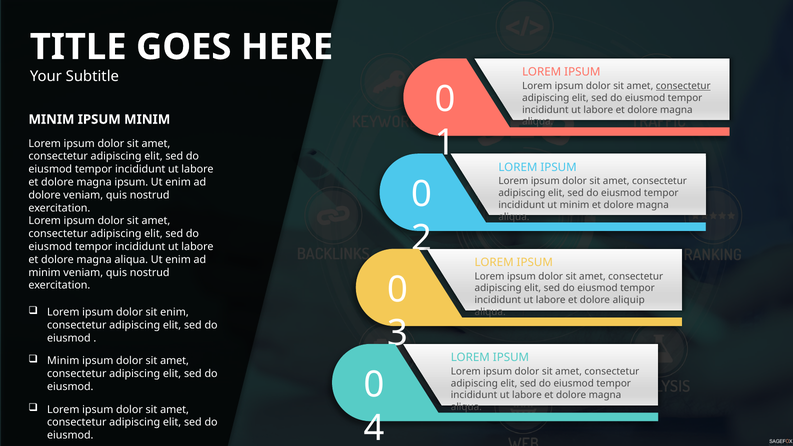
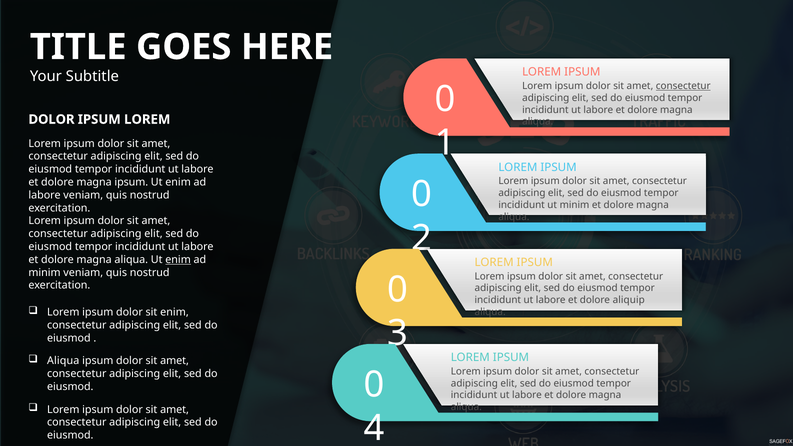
MINIM at (51, 119): MINIM -> DOLOR
MINIM at (147, 119): MINIM -> LOREM
dolore at (45, 195): dolore -> labore
enim at (178, 260) underline: none -> present
Minim at (63, 361): Minim -> Aliqua
